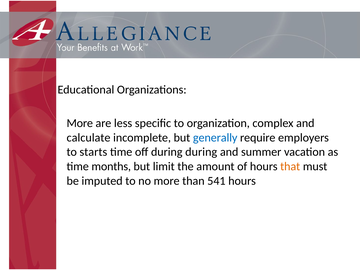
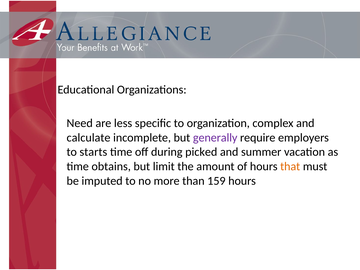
More at (80, 123): More -> Need
generally colour: blue -> purple
during during: during -> picked
months: months -> obtains
541: 541 -> 159
